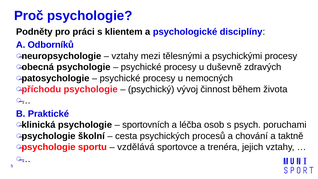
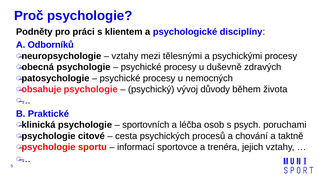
příchodu: příchodu -> obsahuje
činnost: činnost -> důvody
školní: školní -> citové
vzdělává: vzdělává -> informací
